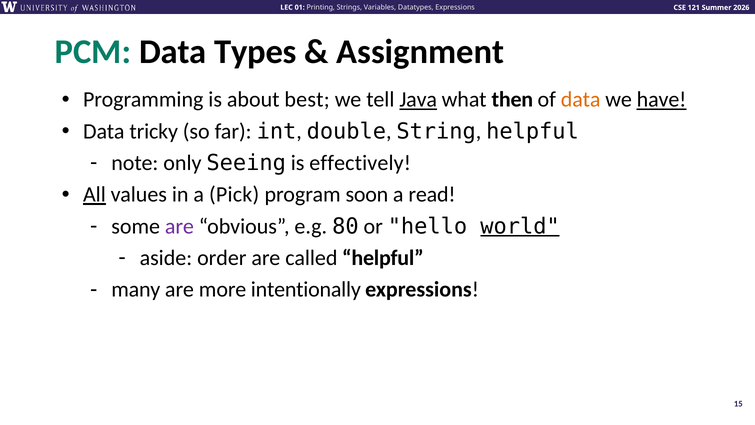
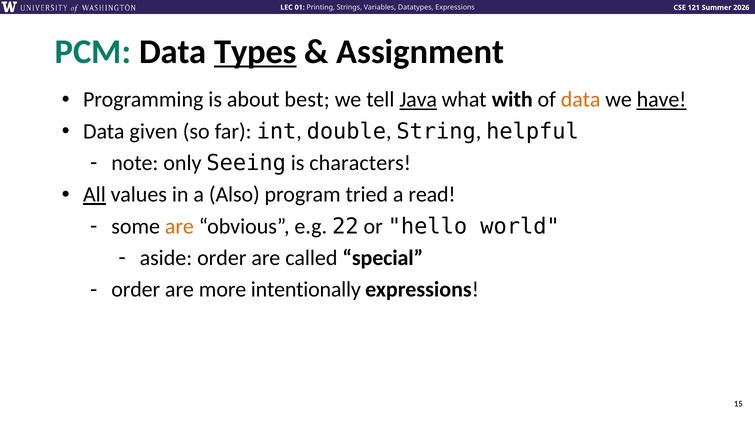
Types underline: none -> present
then: then -> with
tricky: tricky -> given
effectively: effectively -> characters
Pick: Pick -> Also
soon: soon -> tried
are at (179, 226) colour: purple -> orange
80: 80 -> 22
world underline: present -> none
called helpful: helpful -> special
many at (136, 289): many -> order
